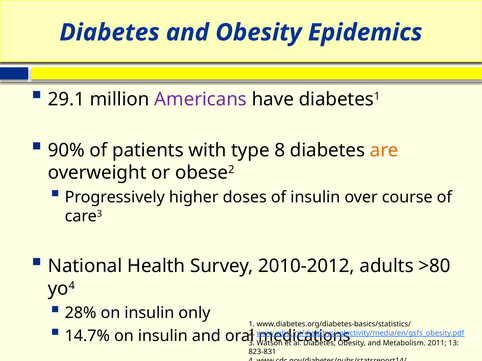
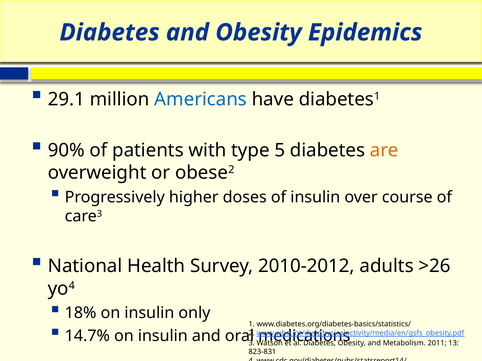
Americans colour: purple -> blue
8: 8 -> 5
>80: >80 -> >26
28%: 28% -> 18%
